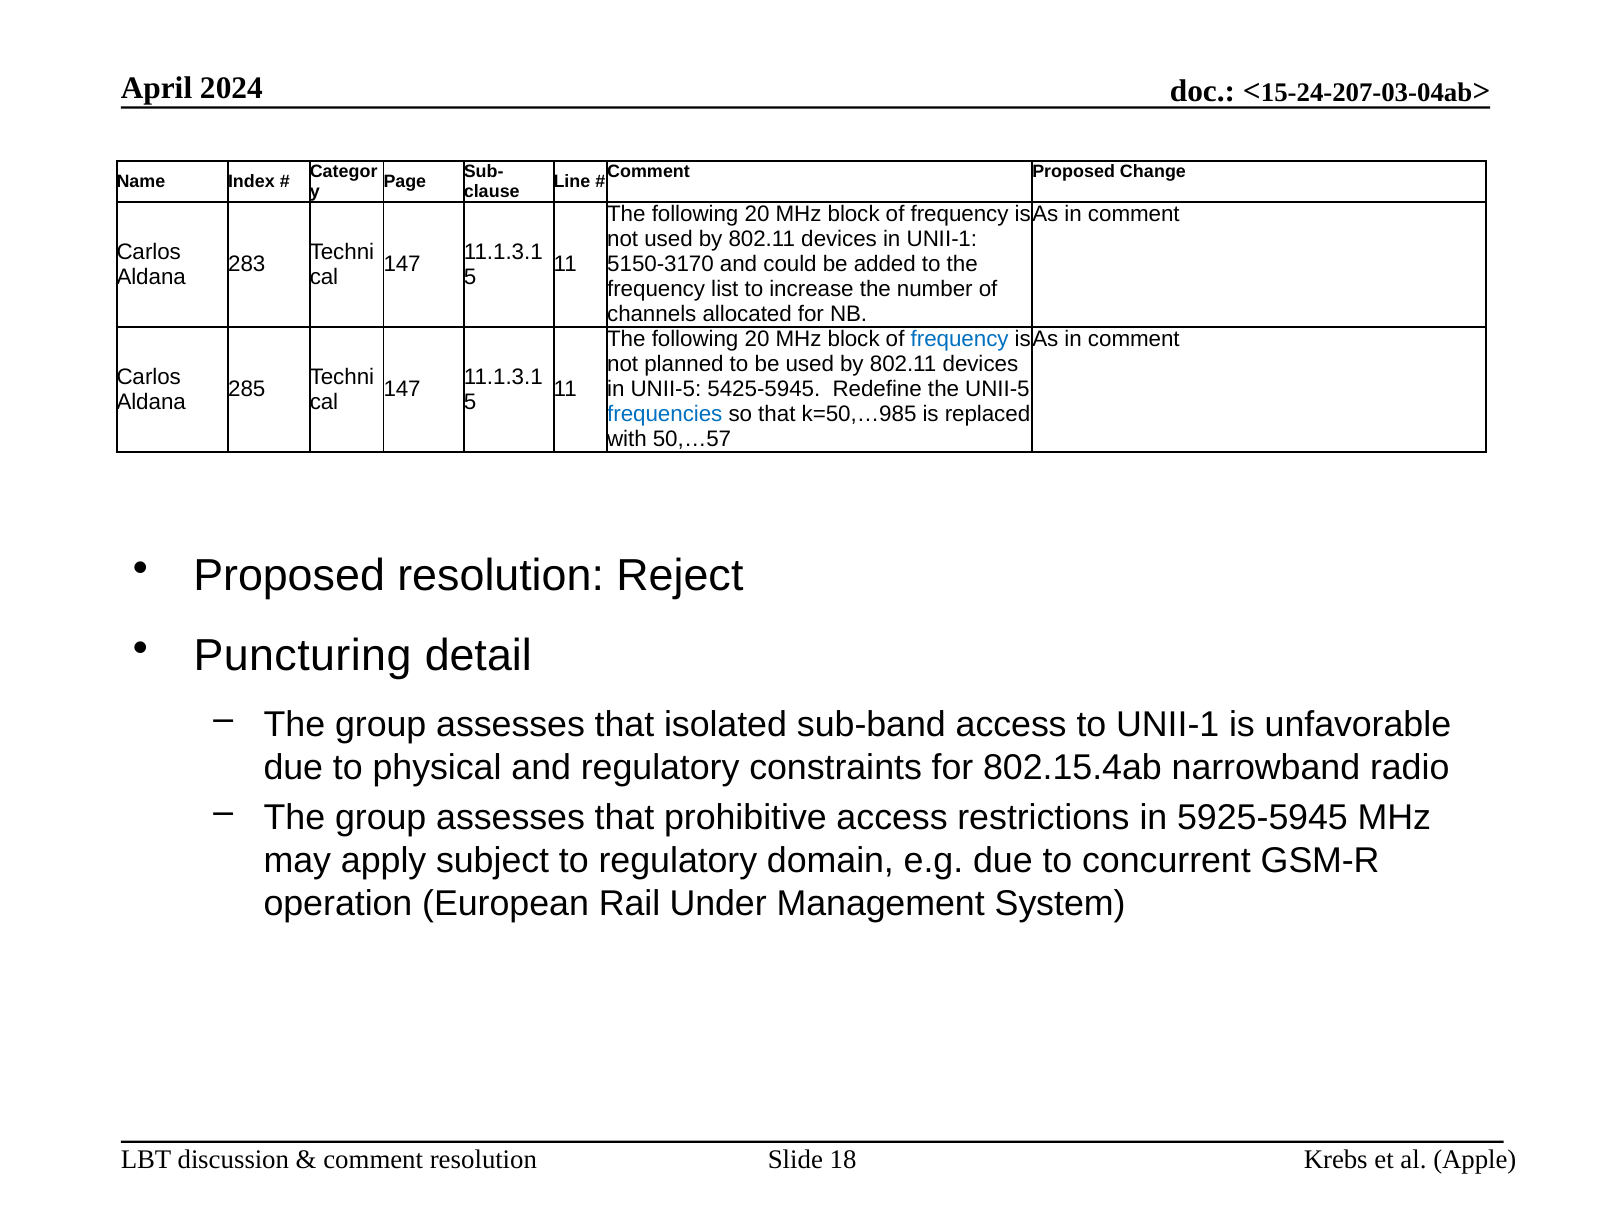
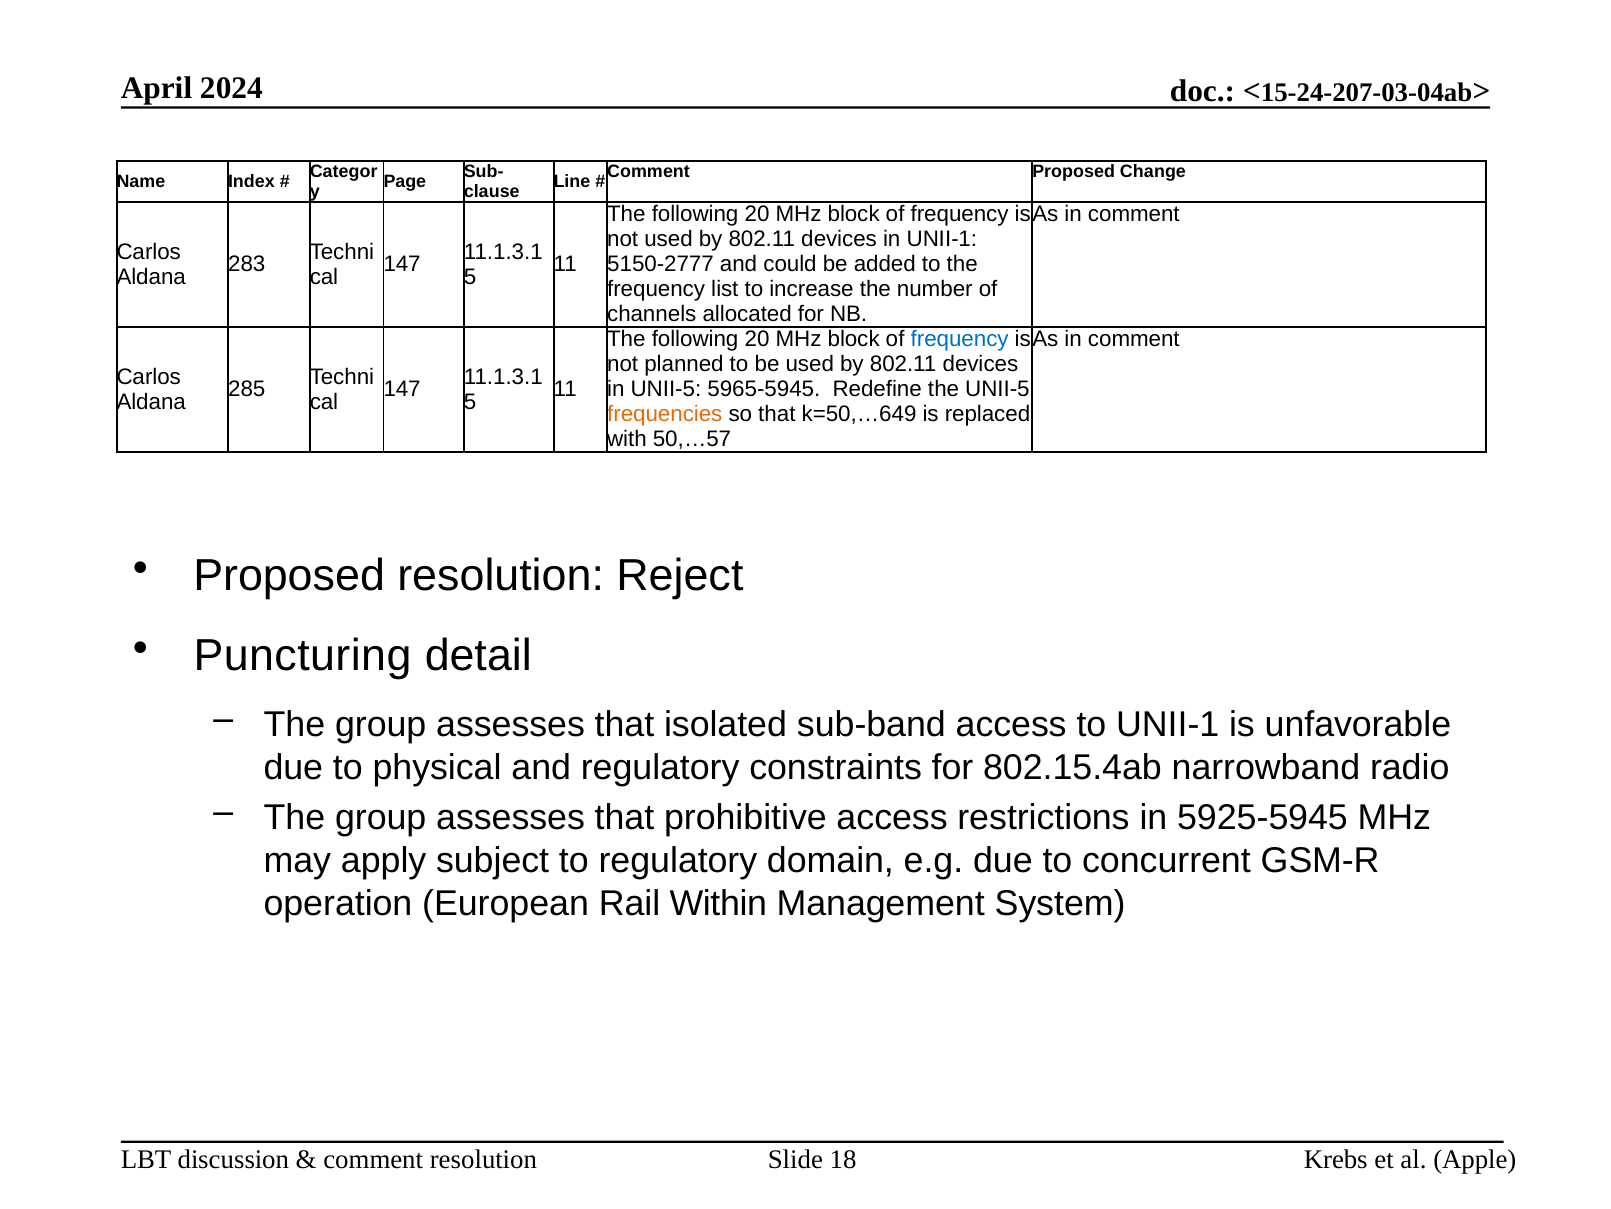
5150-3170: 5150-3170 -> 5150-2777
5425-5945: 5425-5945 -> 5965-5945
frequencies colour: blue -> orange
k=50,…985: k=50,…985 -> k=50,…649
Under: Under -> Within
